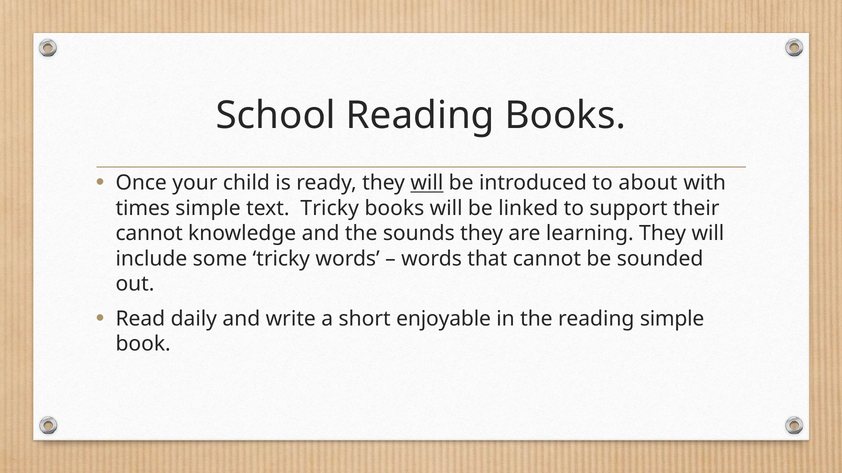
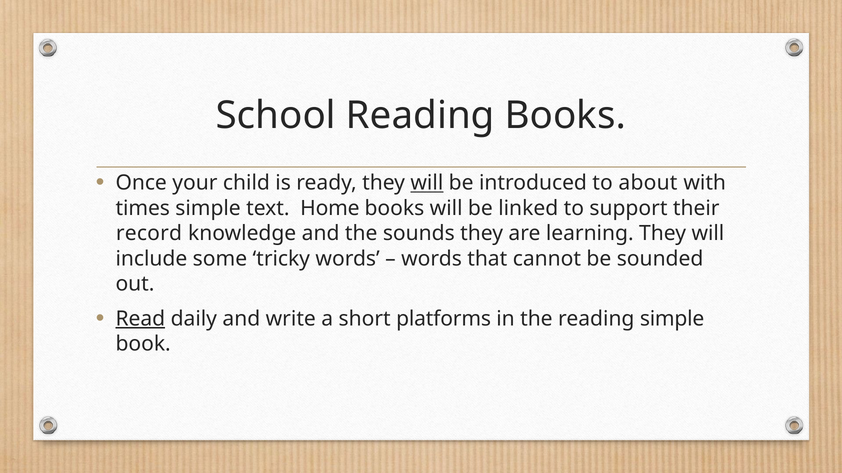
text Tricky: Tricky -> Home
cannot at (149, 234): cannot -> record
Read underline: none -> present
enjoyable: enjoyable -> platforms
